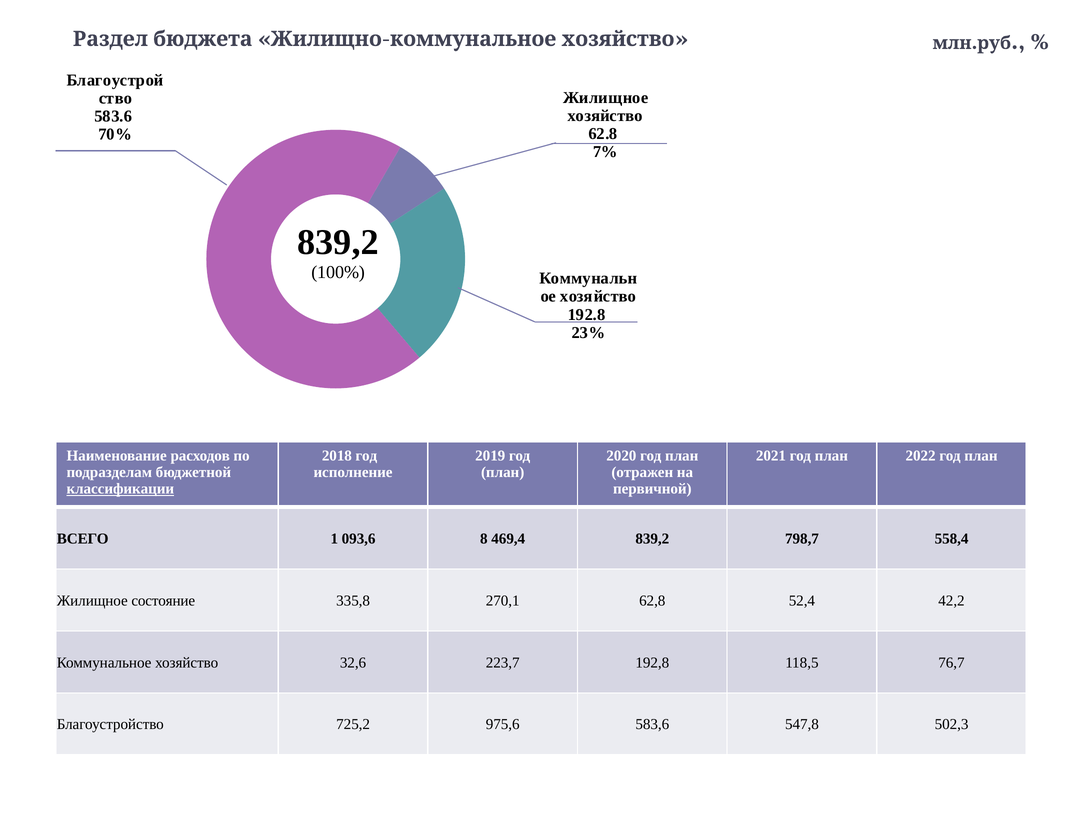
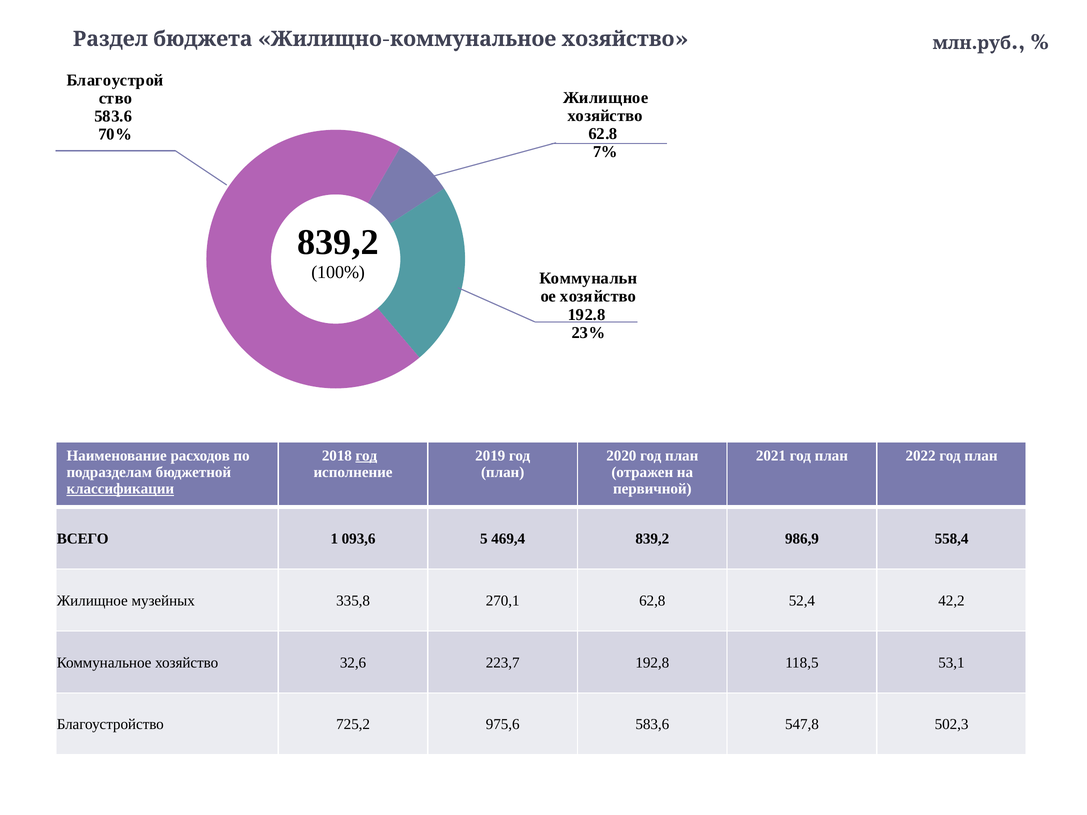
год at (366, 456) underline: none -> present
8: 8 -> 5
798,7: 798,7 -> 986,9
состояние: состояние -> музейных
76,7: 76,7 -> 53,1
